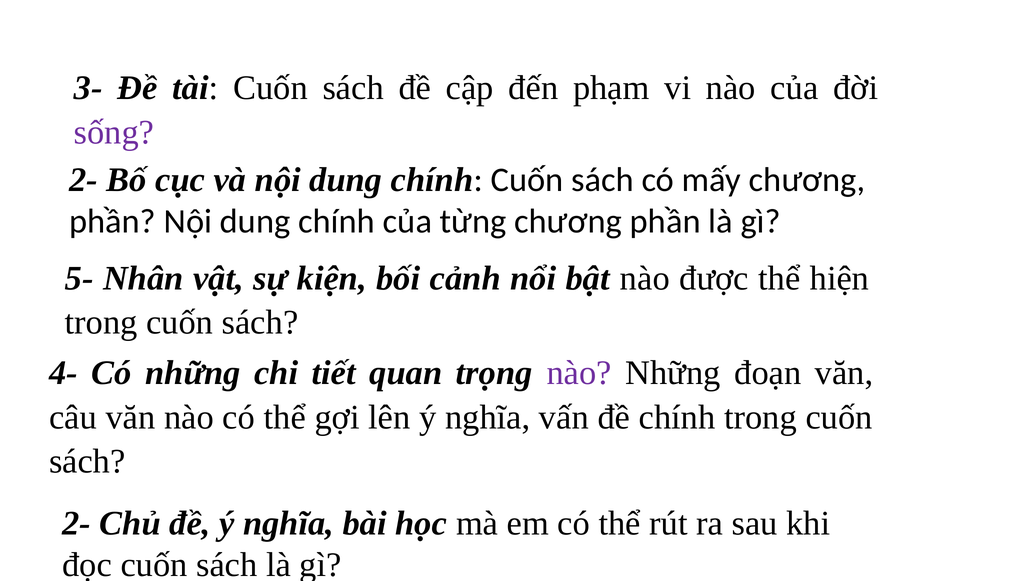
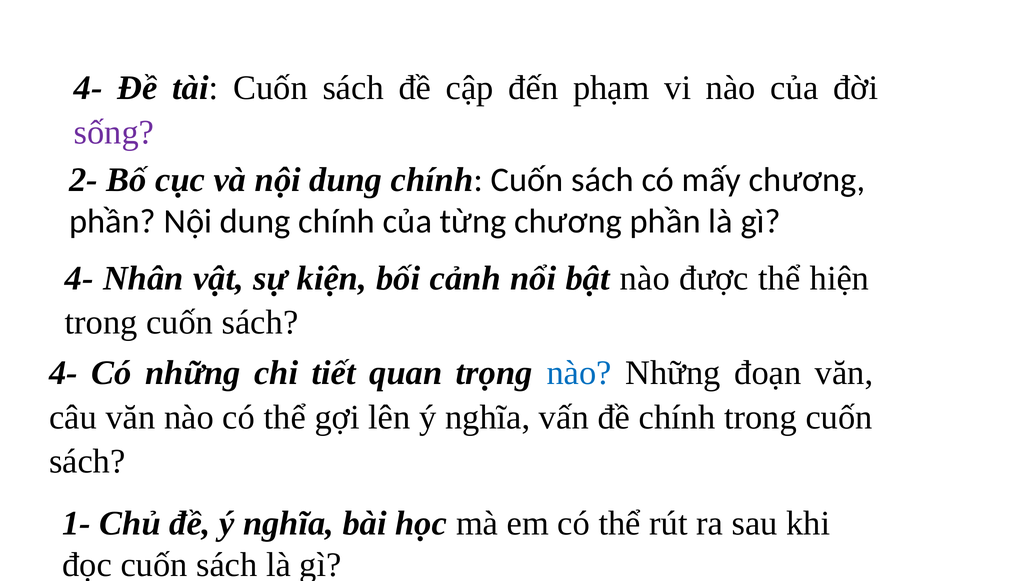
3- at (88, 88): 3- -> 4-
5- at (79, 278): 5- -> 4-
nào at (579, 374) colour: purple -> blue
2- at (77, 524): 2- -> 1-
